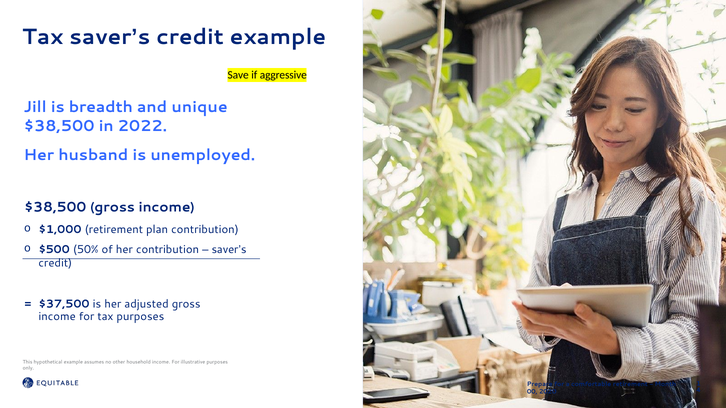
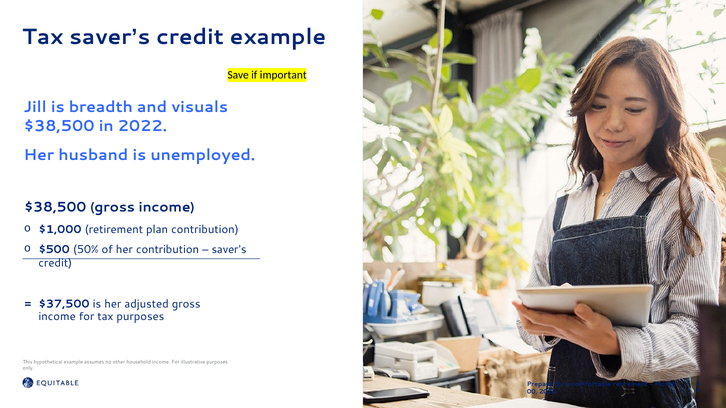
aggressive: aggressive -> important
unique: unique -> visuals
